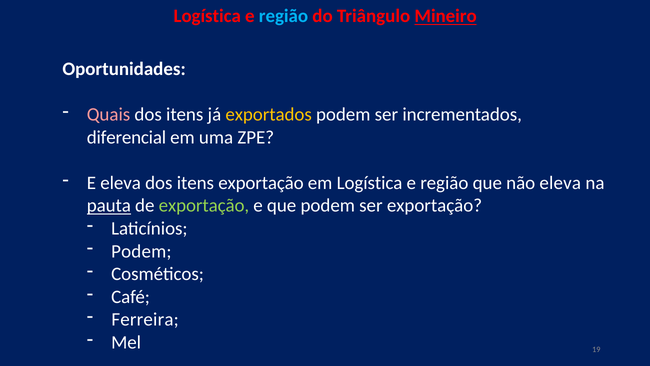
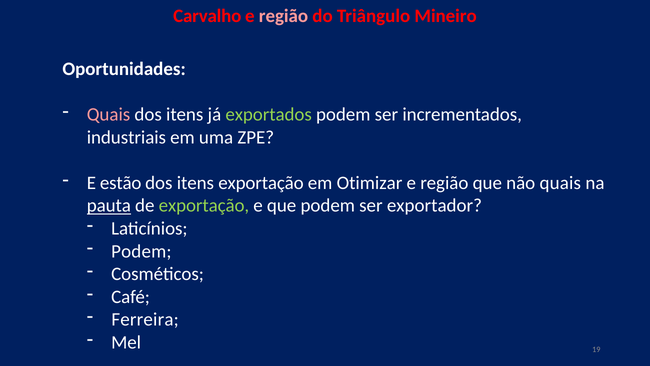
Logística at (207, 16): Logística -> Carvalho
região at (283, 16) colour: light blue -> pink
Mineiro underline: present -> none
exportados colour: yellow -> light green
diferencial: diferencial -> industriais
E eleva: eleva -> estão
em Logística: Logística -> Otimizar
não eleva: eleva -> quais
ser exportação: exportação -> exportador
